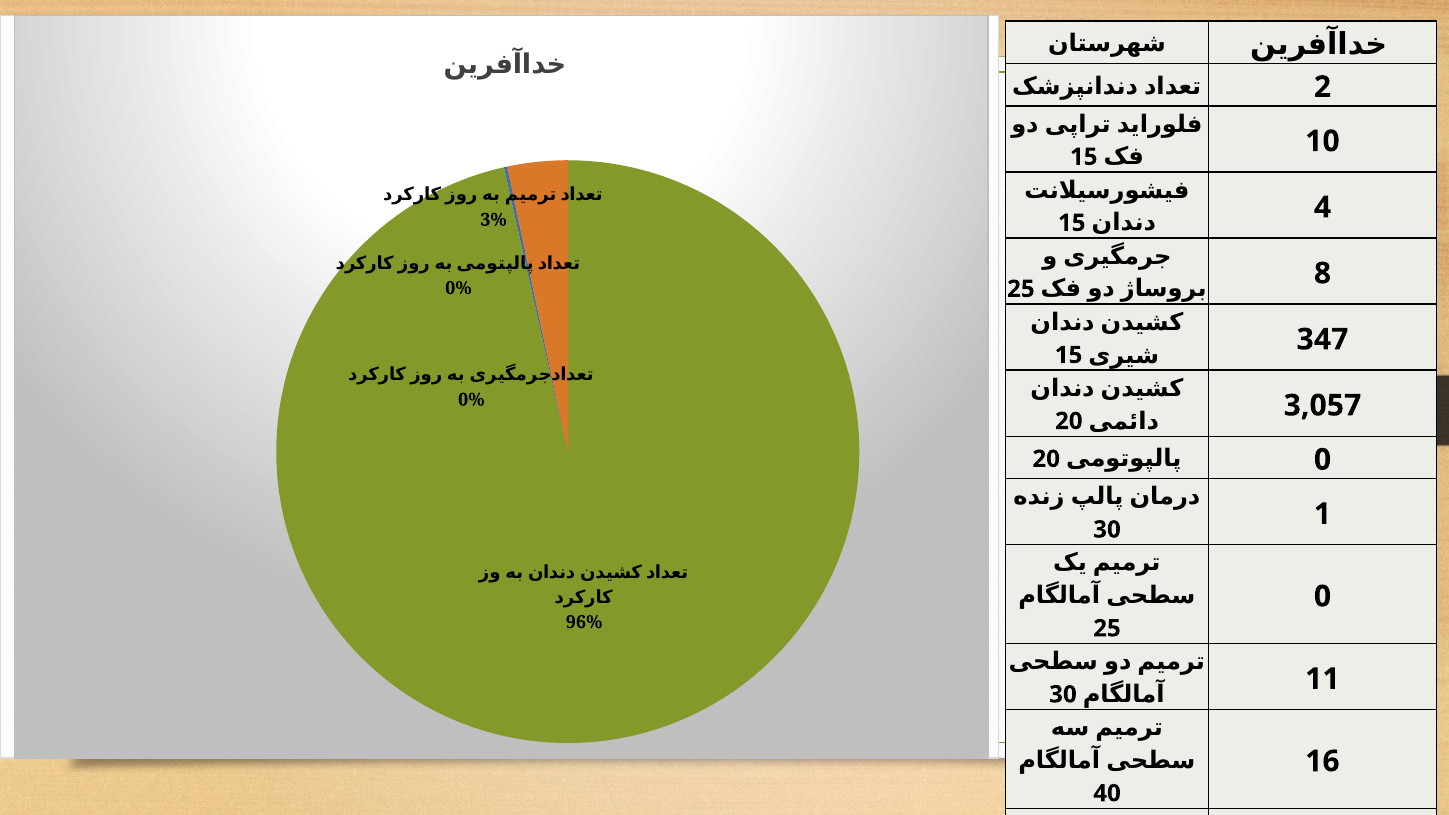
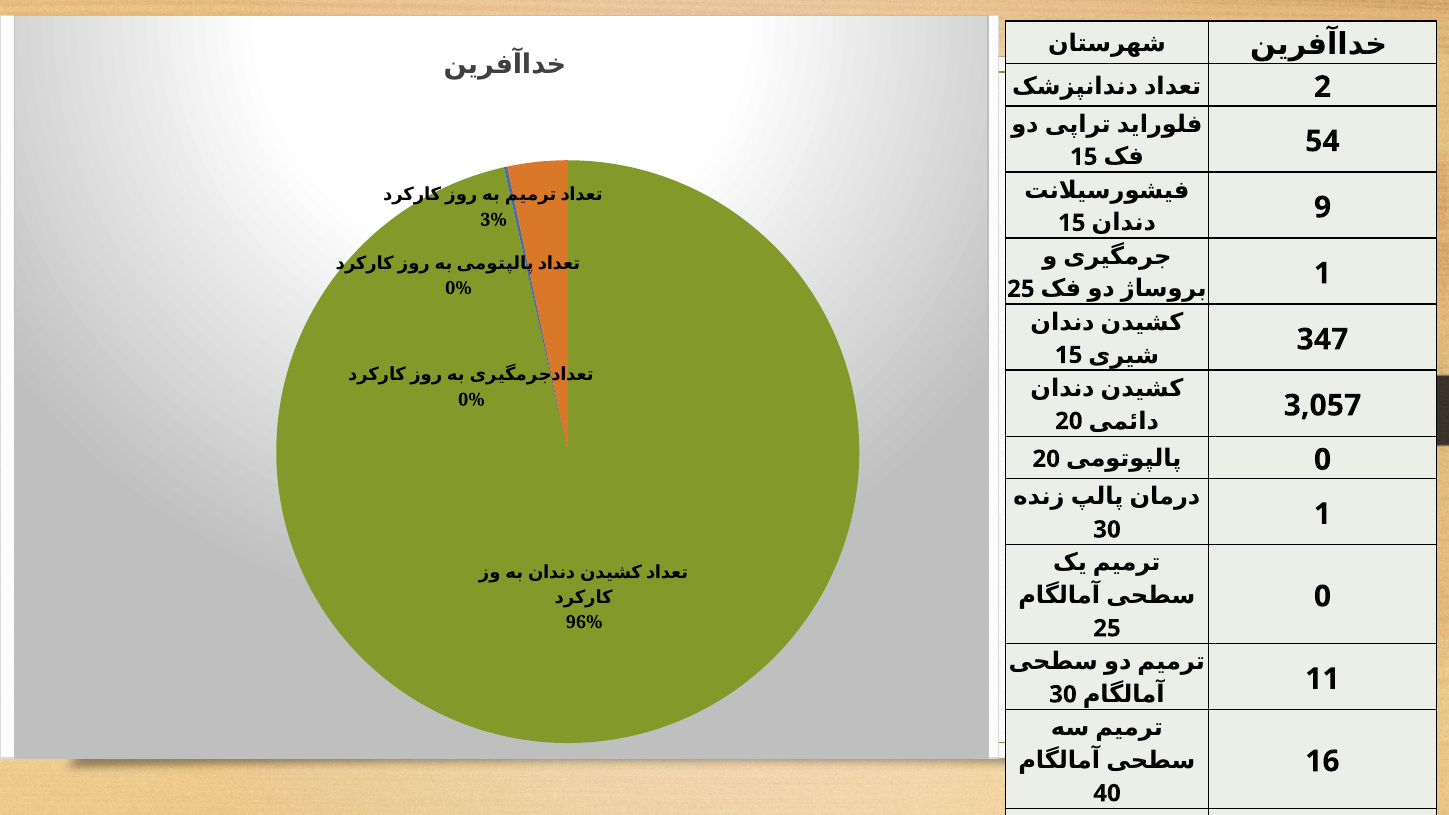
10: 10 -> 54
4: 4 -> 9
8 at (1323, 273): 8 -> 1
